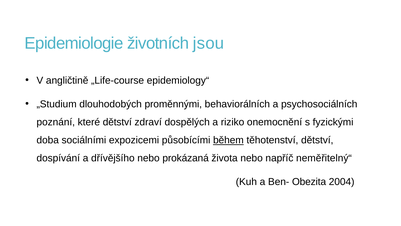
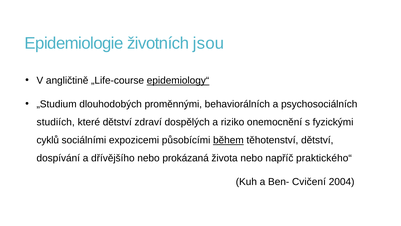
epidemiology“ underline: none -> present
poznání: poznání -> studiích
doba: doba -> cyklů
neměřitelný“: neměřitelný“ -> praktického“
Obezita: Obezita -> Cvičení
